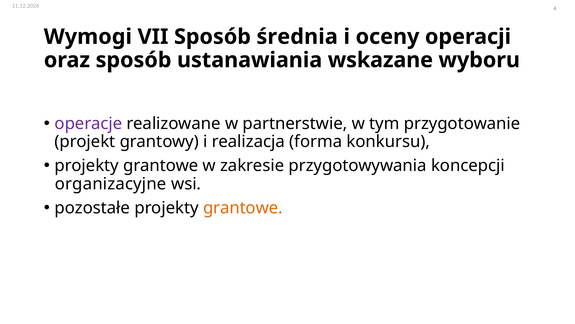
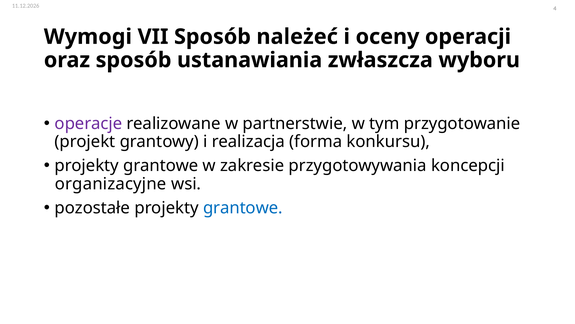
średnia: średnia -> należeć
wskazane: wskazane -> zwłaszcza
grantowe at (243, 208) colour: orange -> blue
